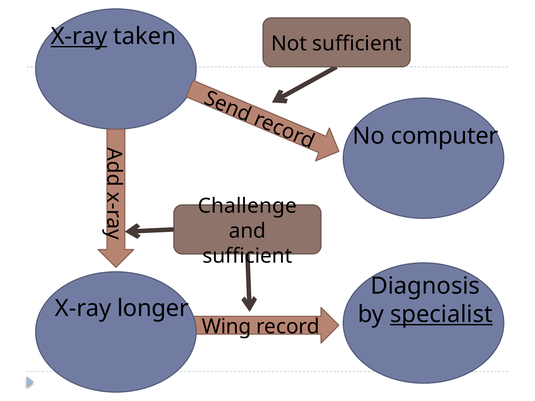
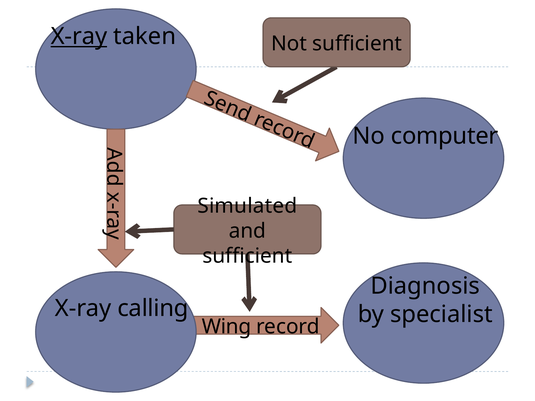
Challenge: Challenge -> Simulated
longer: longer -> calling
specialist underline: present -> none
